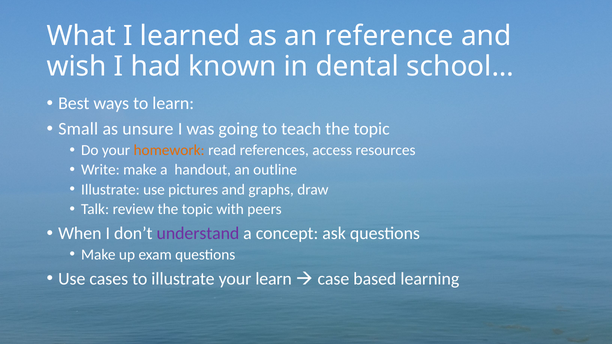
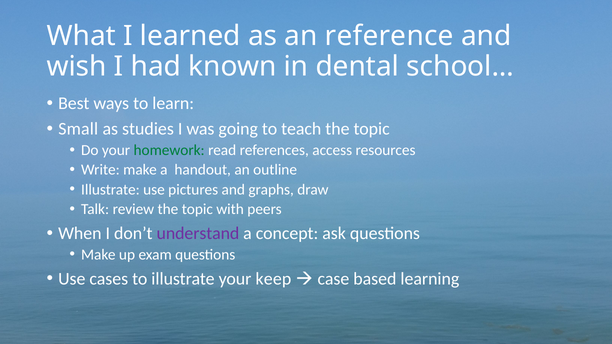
unsure: unsure -> studies
homework colour: orange -> green
your learn: learn -> keep
